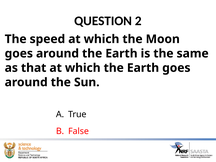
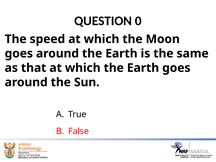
2: 2 -> 0
